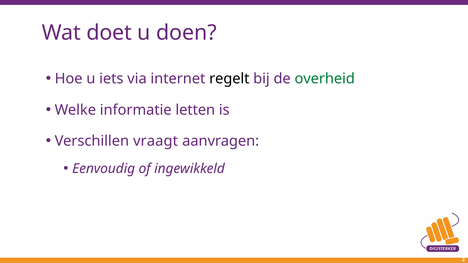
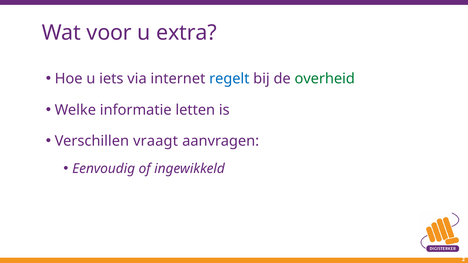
doet: doet -> voor
doen: doen -> extra
regelt colour: black -> blue
